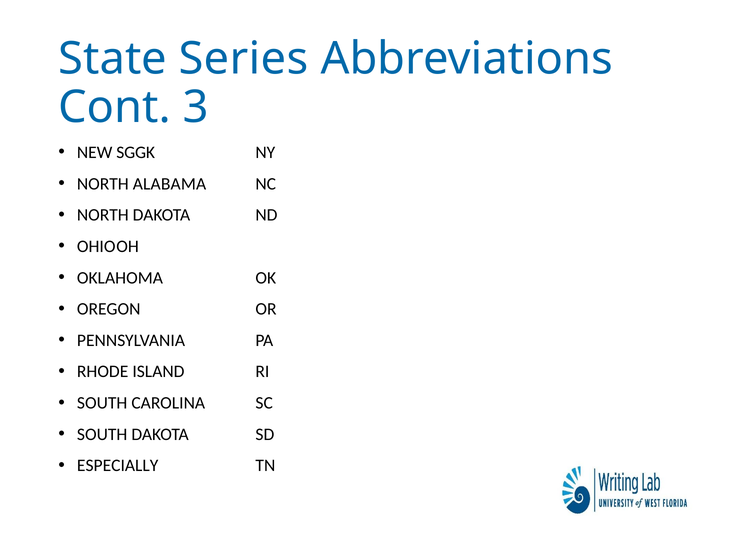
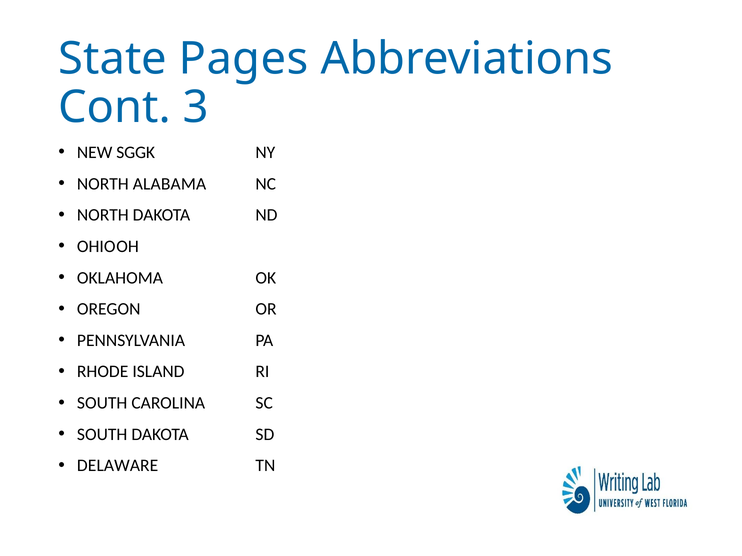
Series: Series -> Pages
ESPECIALLY: ESPECIALLY -> DELAWARE
